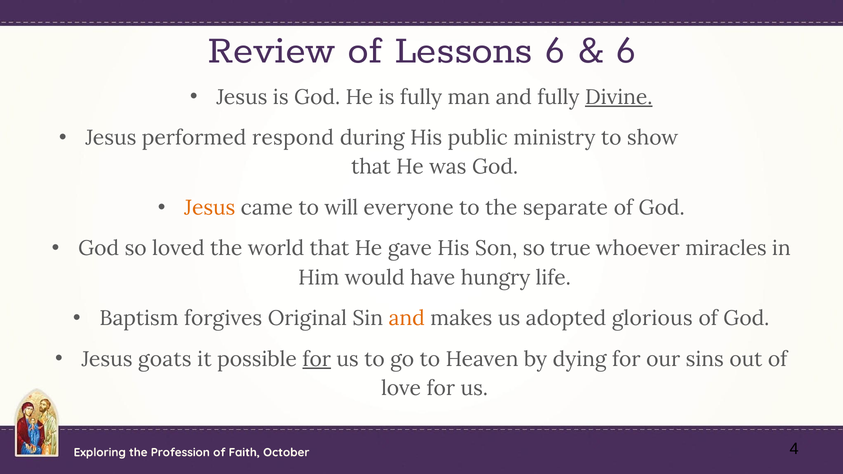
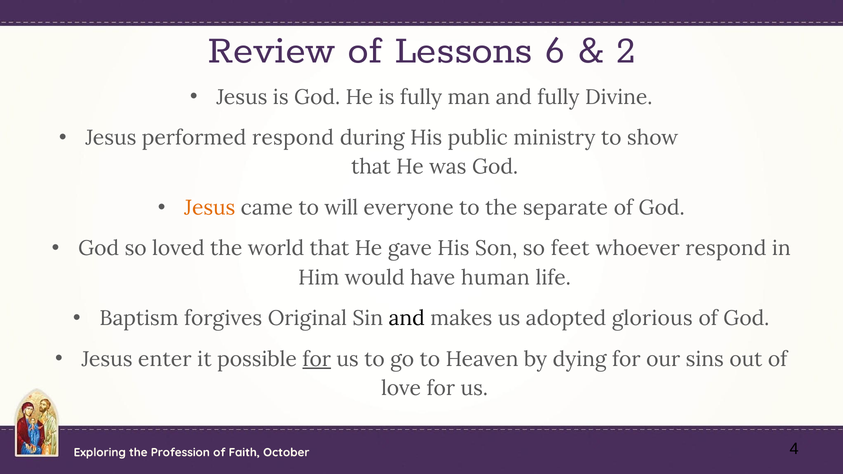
6 at (626, 49): 6 -> 2
Divine underline: present -> none
true: true -> feet
whoever miracles: miracles -> respond
hungry: hungry -> human
and at (407, 318) colour: orange -> black
goats: goats -> enter
